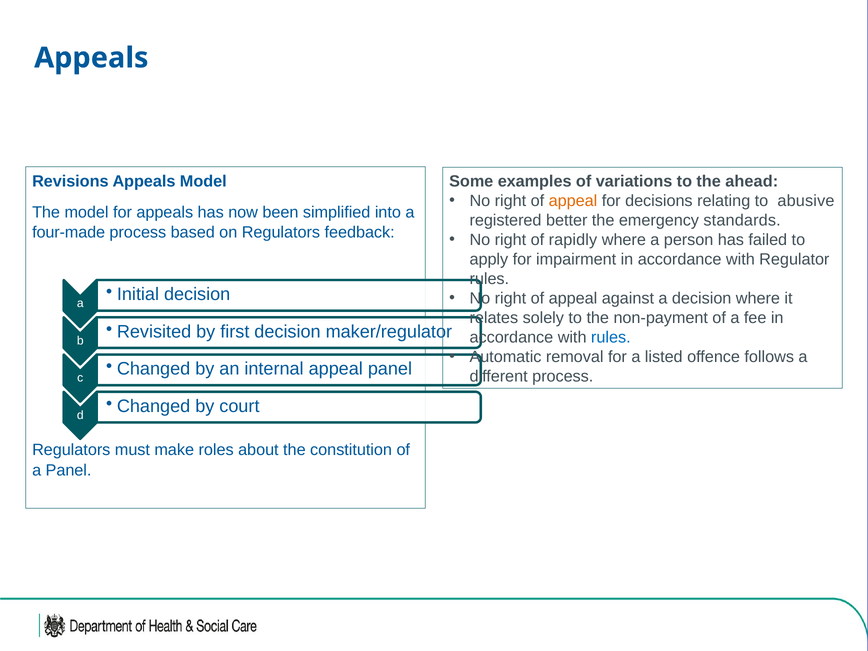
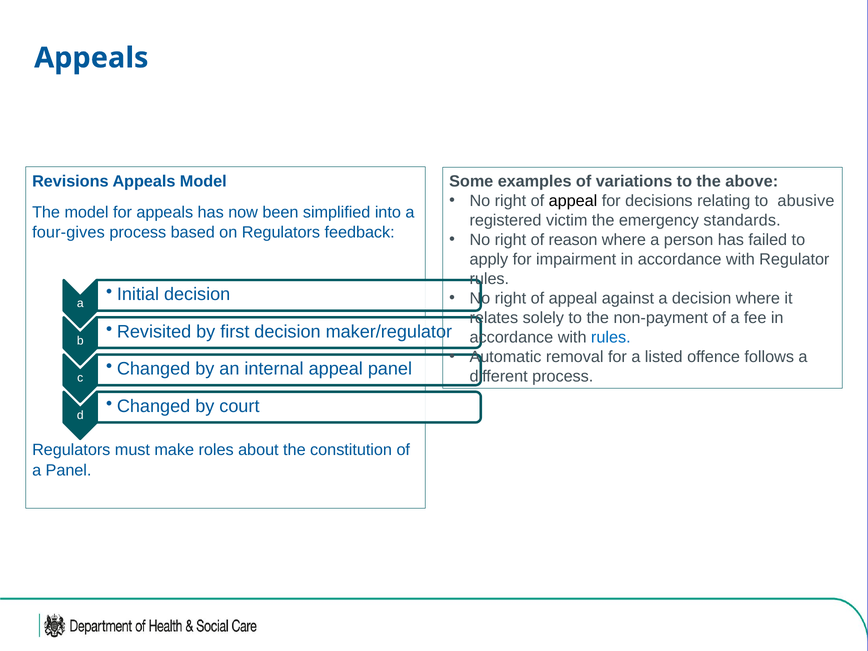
ahead: ahead -> above
appeal at (573, 201) colour: orange -> black
better: better -> victim
four-made: four-made -> four-gives
rapidly: rapidly -> reason
